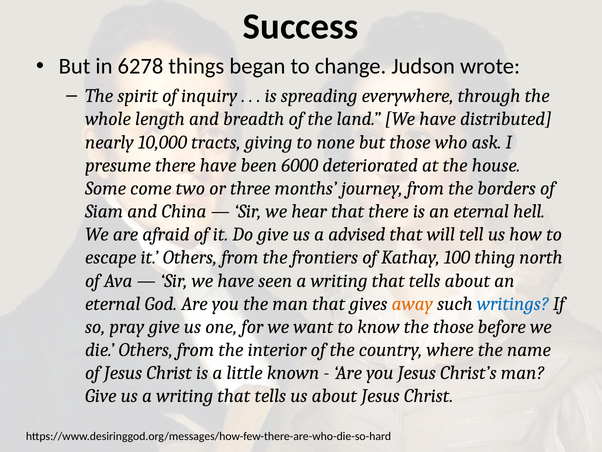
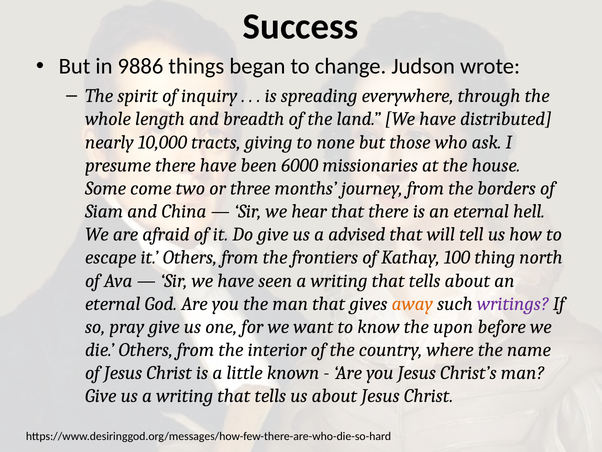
6278: 6278 -> 9886
deteriorated: deteriorated -> missionaries
writings colour: blue -> purple
the those: those -> upon
